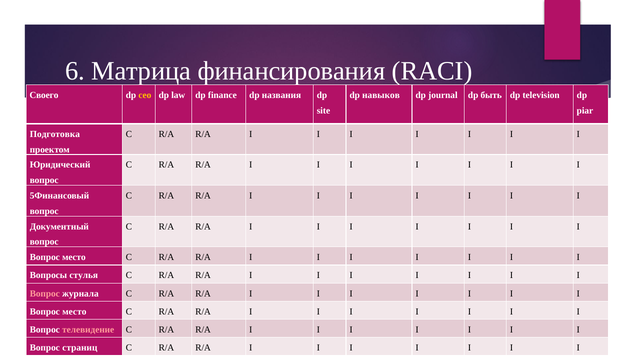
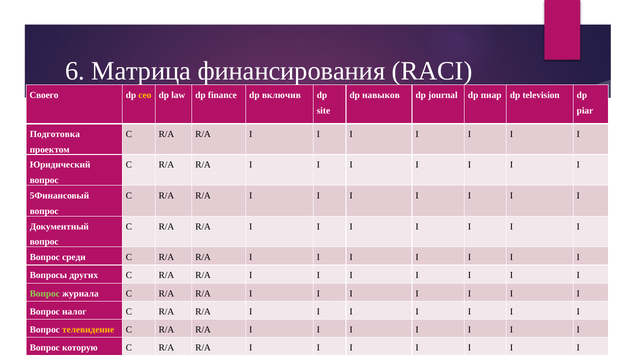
названия: названия -> включив
быть: быть -> пиар
место at (74, 257): место -> среди
стулья: стулья -> других
Вопрос at (45, 293) colour: pink -> light green
место at (74, 311): место -> налог
телевидение colour: pink -> yellow
страниц: страниц -> которую
